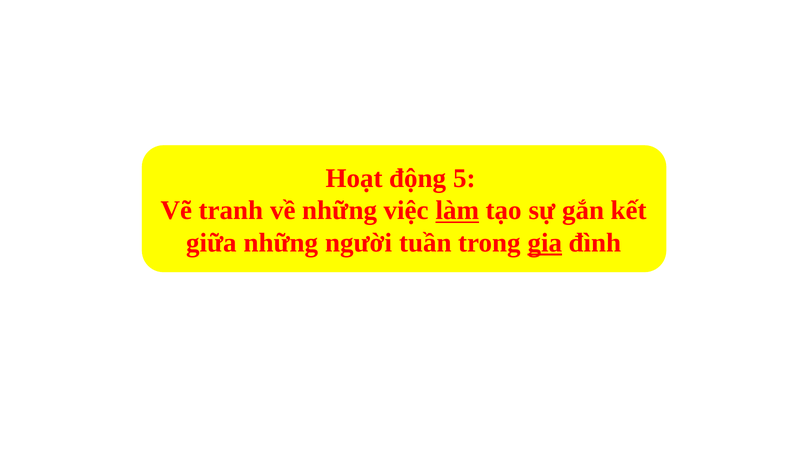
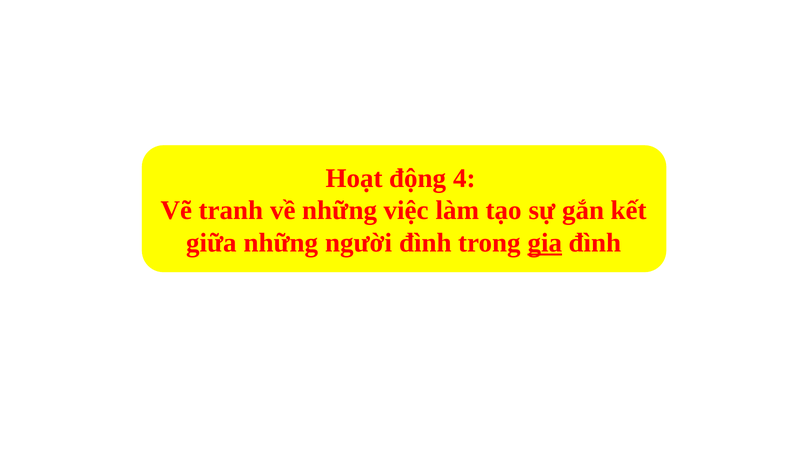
5: 5 -> 4
làm underline: present -> none
người tuần: tuần -> đình
